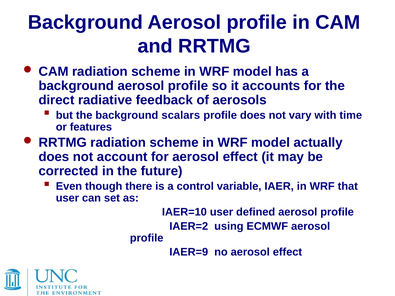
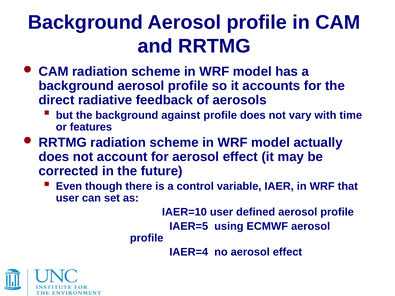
scalars: scalars -> against
IAER=2: IAER=2 -> IAER=5
IAER=9: IAER=9 -> IAER=4
